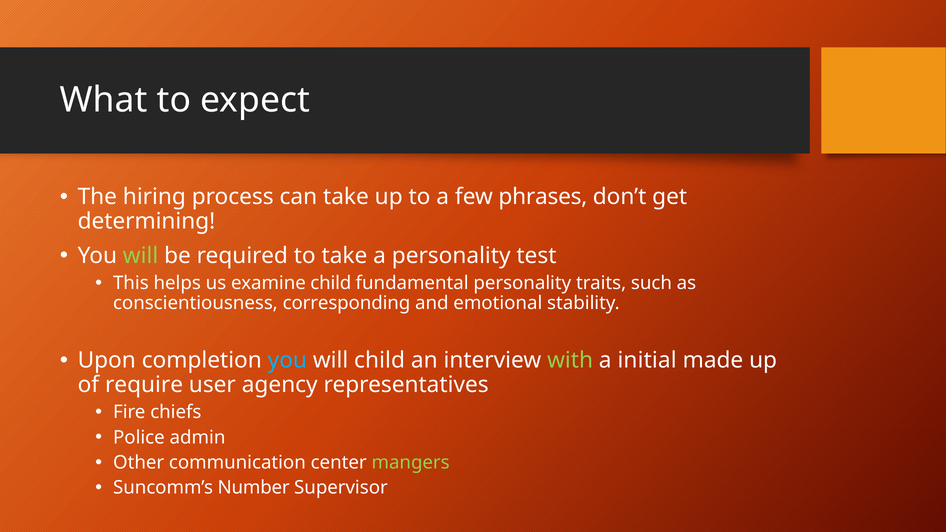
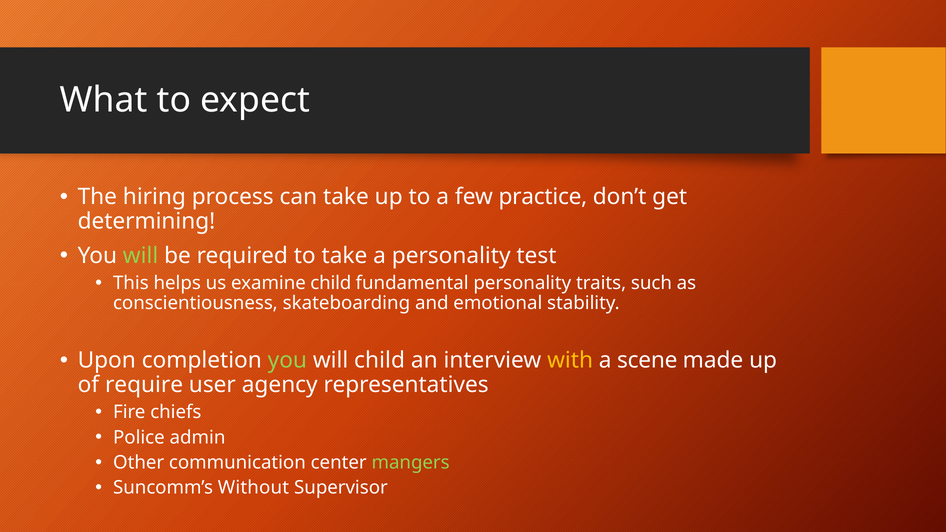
phrases: phrases -> practice
corresponding: corresponding -> skateboarding
you at (287, 361) colour: light blue -> light green
with colour: light green -> yellow
initial: initial -> scene
Number: Number -> Without
